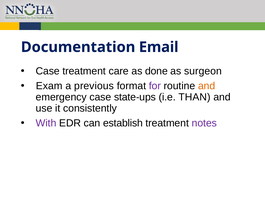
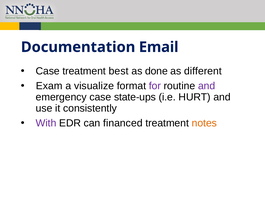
care: care -> best
surgeon: surgeon -> different
previous: previous -> visualize
and at (207, 86) colour: orange -> purple
THAN: THAN -> HURT
establish: establish -> financed
notes colour: purple -> orange
